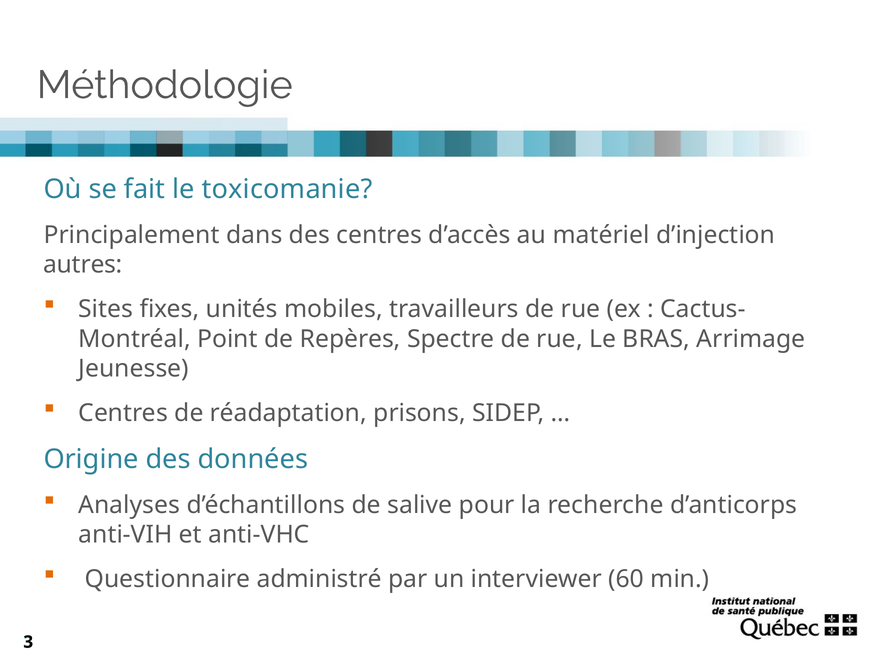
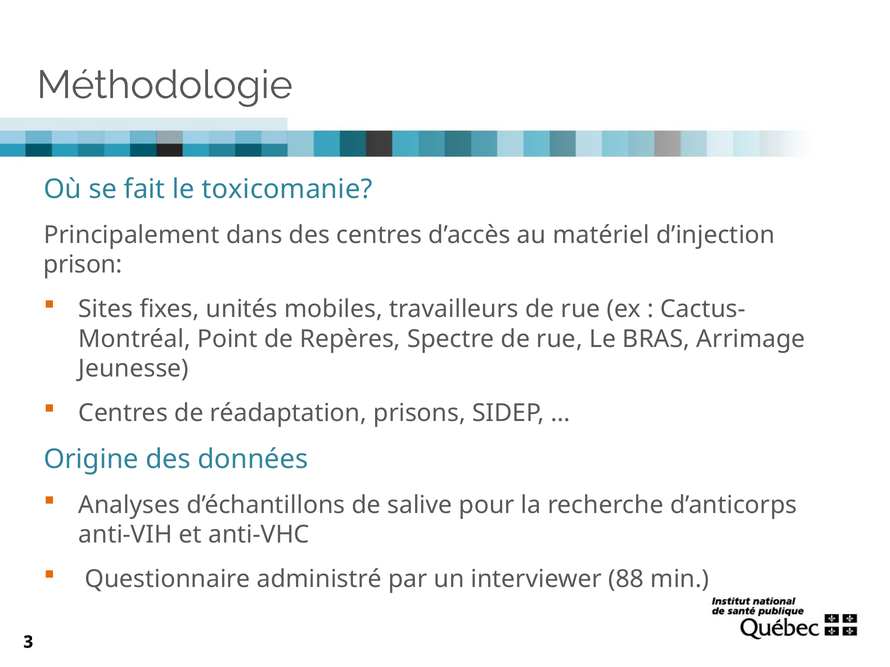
autres: autres -> prison
60: 60 -> 88
